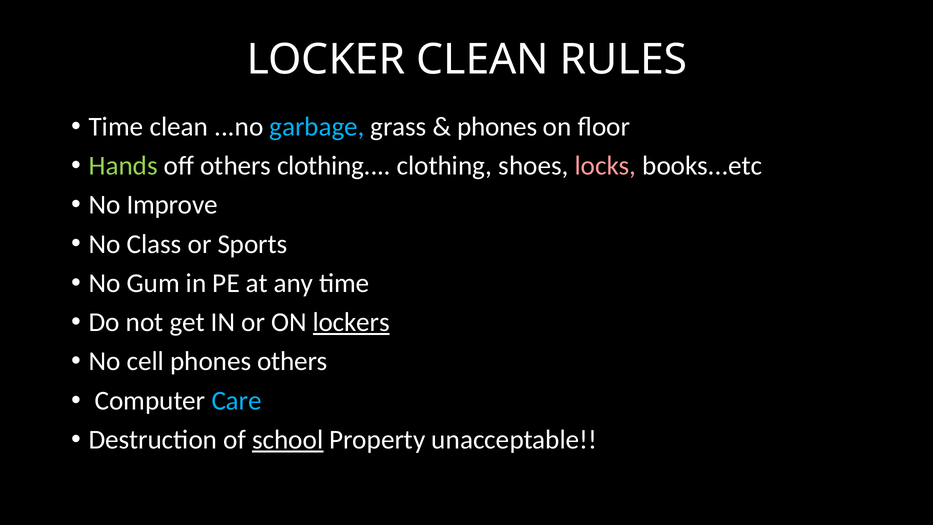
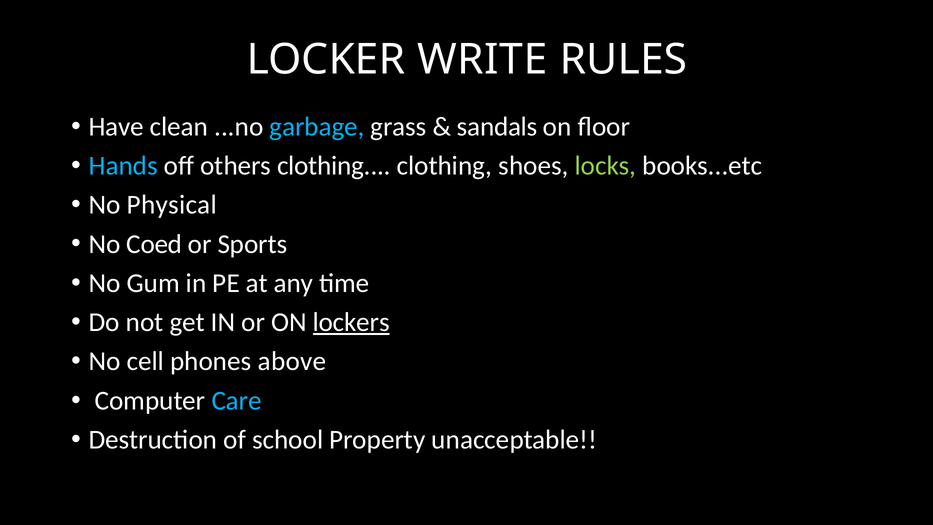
LOCKER CLEAN: CLEAN -> WRITE
Time at (116, 127): Time -> Have
phones at (497, 127): phones -> sandals
Hands colour: light green -> light blue
locks colour: pink -> light green
Improve: Improve -> Physical
Class: Class -> Coed
phones others: others -> above
school underline: present -> none
